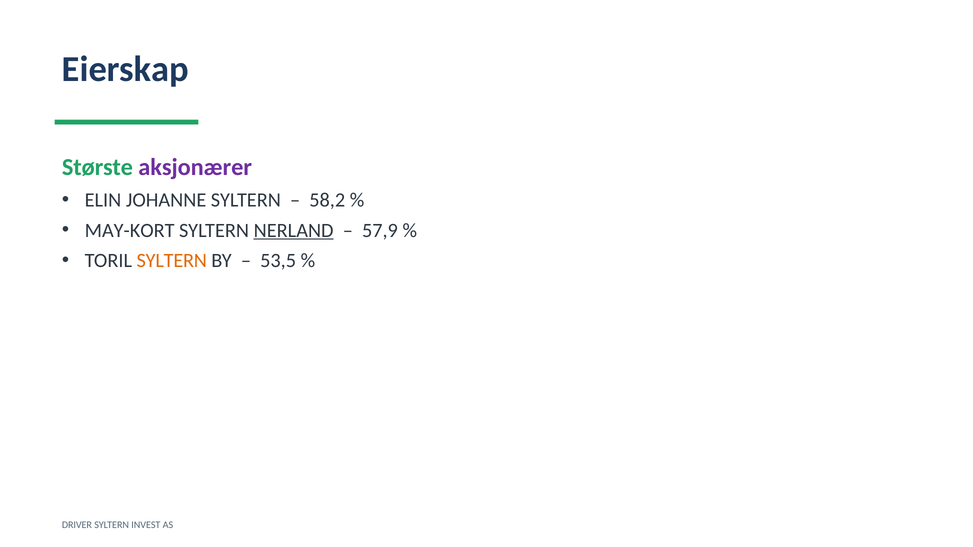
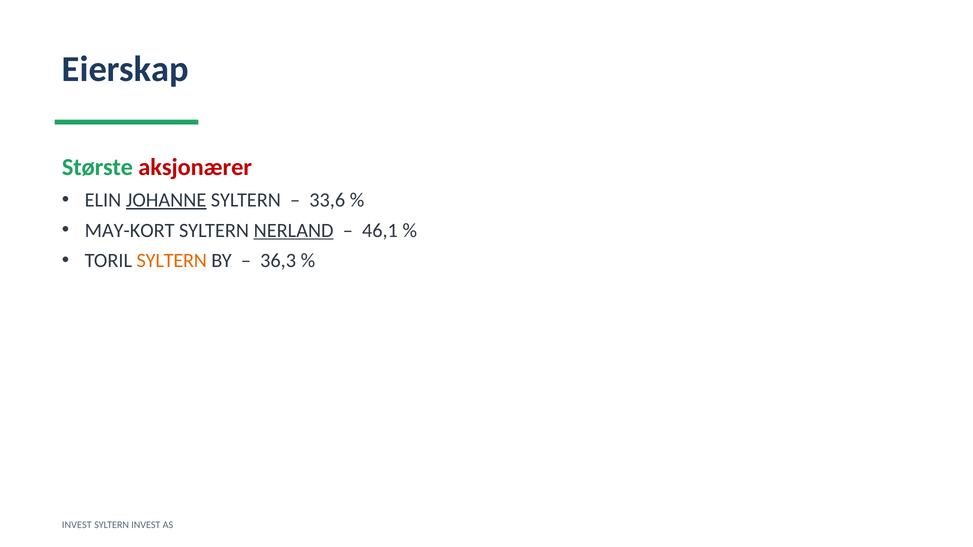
aksjonærer colour: purple -> red
JOHANNE underline: none -> present
58,2: 58,2 -> 33,6
57,9: 57,9 -> 46,1
53,5: 53,5 -> 36,3
DRIVER at (77, 525): DRIVER -> INVEST
